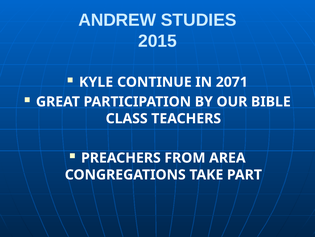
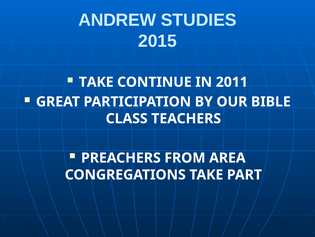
KYLE at (96, 82): KYLE -> TAKE
2071: 2071 -> 2011
